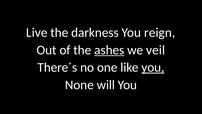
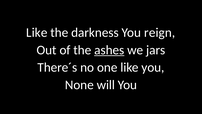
Live at (37, 32): Live -> Like
veil: veil -> jars
you at (153, 67) underline: present -> none
